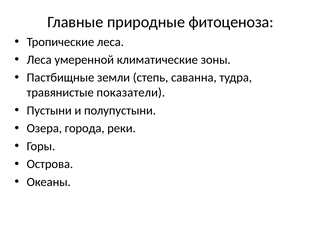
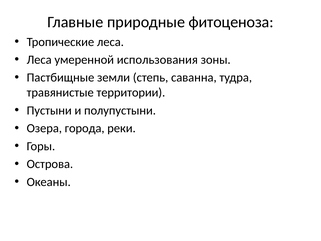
климатические: климатические -> использования
показатели: показатели -> территории
